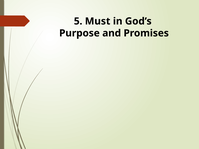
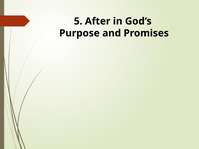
Must: Must -> After
